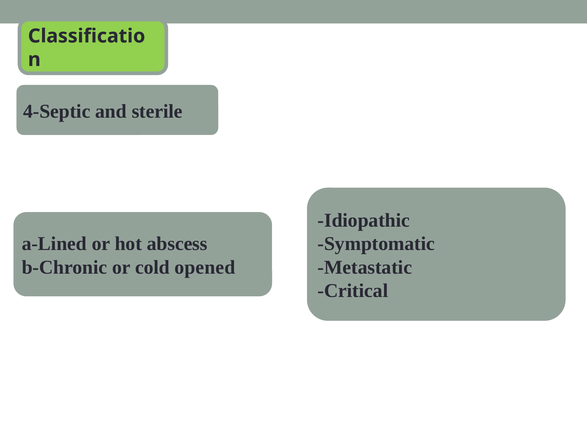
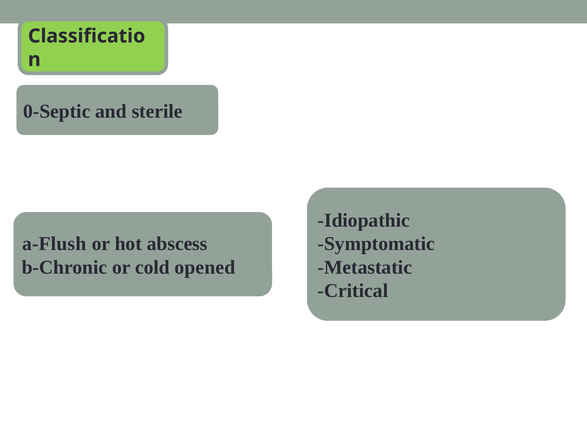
4-Septic: 4-Septic -> 0-Septic
a-Lined: a-Lined -> a-Flush
